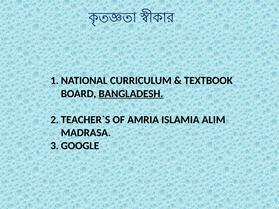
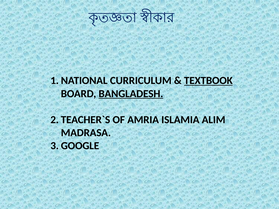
TEXTBOOK underline: none -> present
